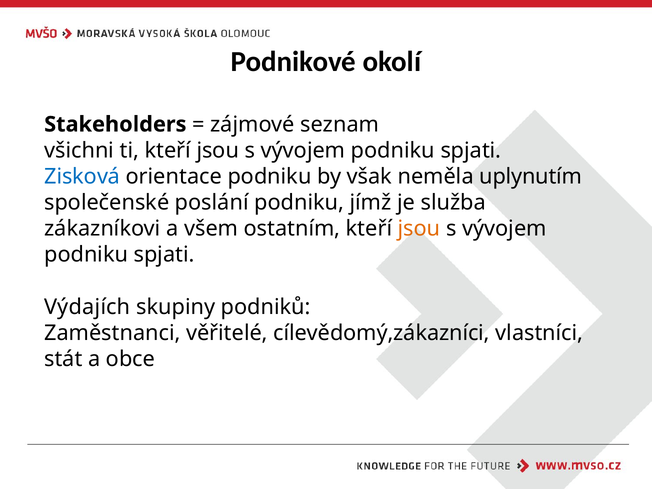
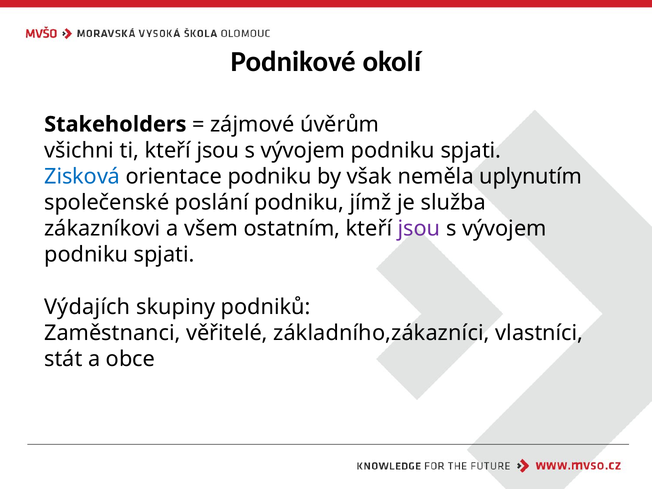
seznam: seznam -> úvěrům
jsou at (419, 229) colour: orange -> purple
cílevědomý,zákazníci: cílevědomý,zákazníci -> základního,zákazníci
